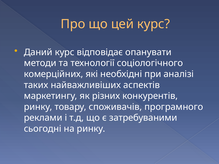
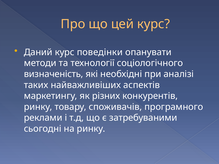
відповідає: відповідає -> поведінки
комерційних: комерційних -> визначеність
